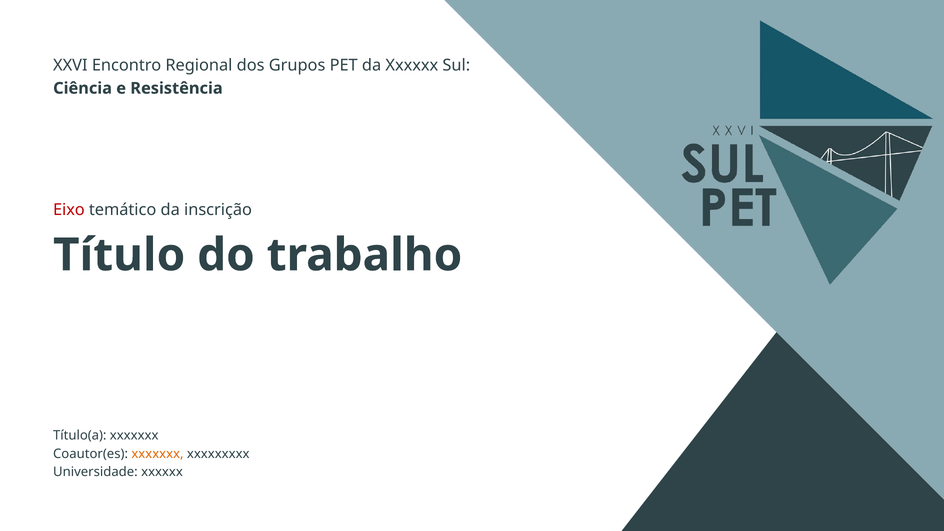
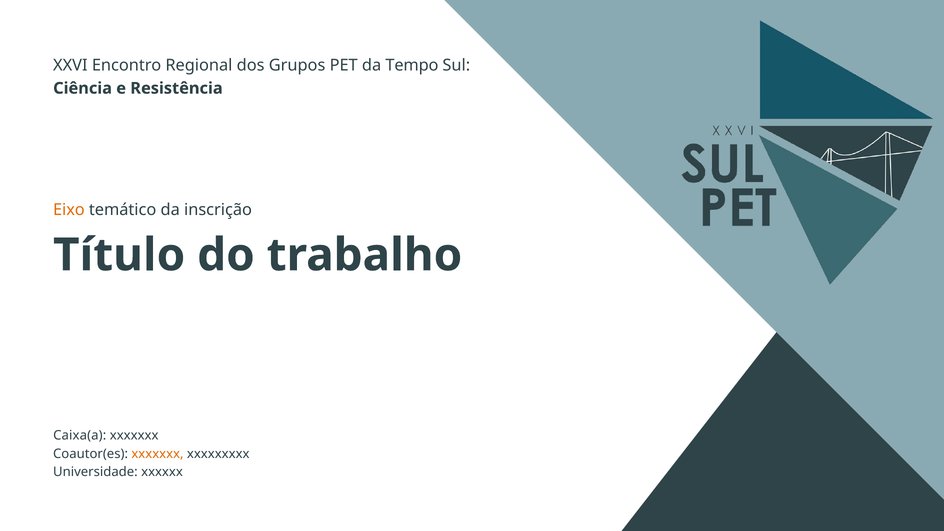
da Xxxxxx: Xxxxxx -> Tempo
Eixo colour: red -> orange
Título(a: Título(a -> Caixa(a
